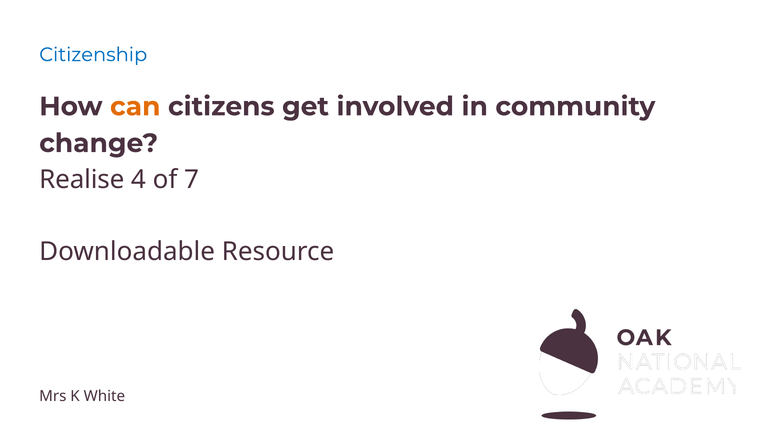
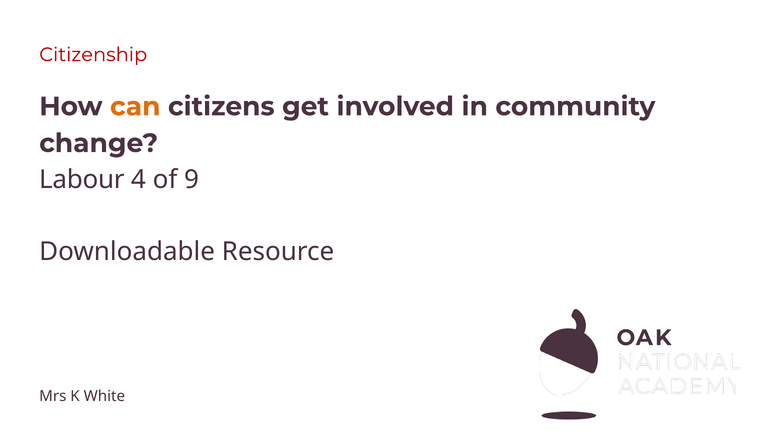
Citizenship colour: blue -> red
Realise: Realise -> Labour
7: 7 -> 9
